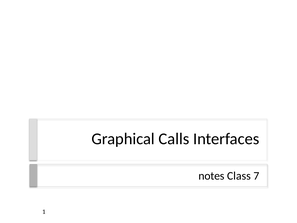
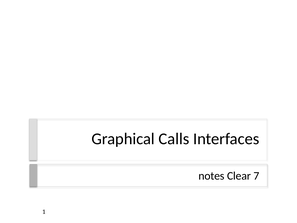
Class: Class -> Clear
